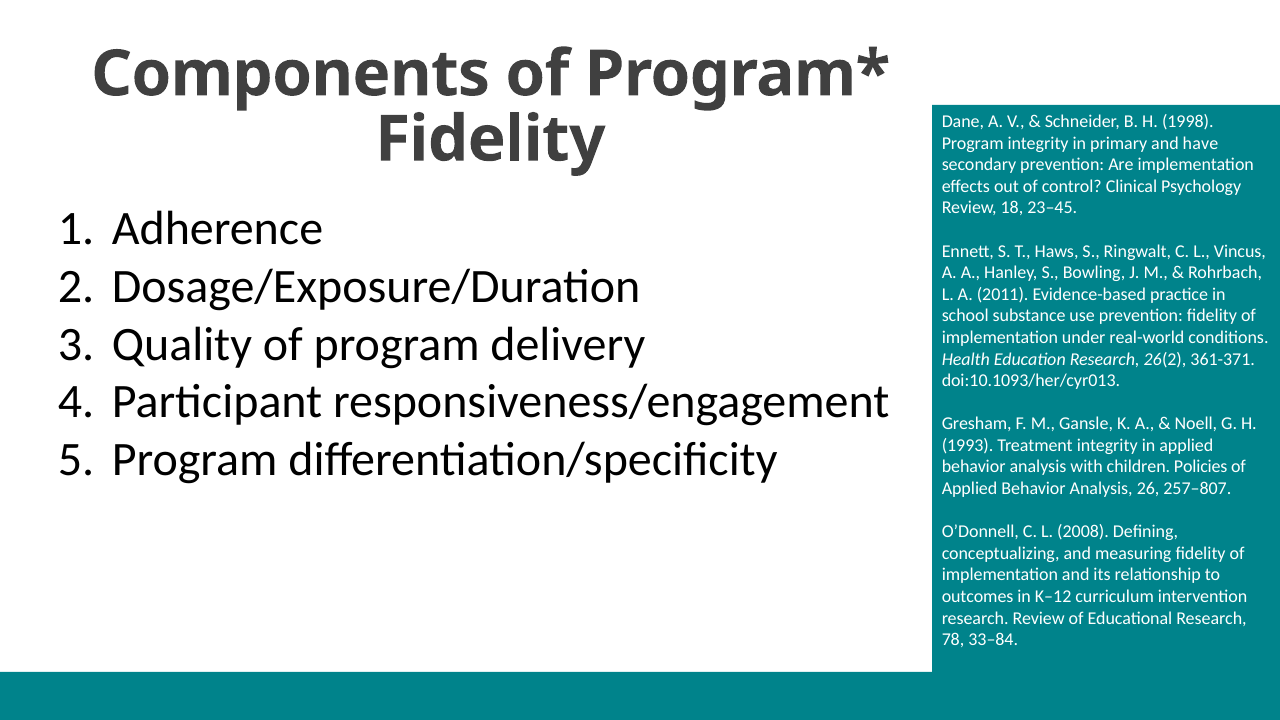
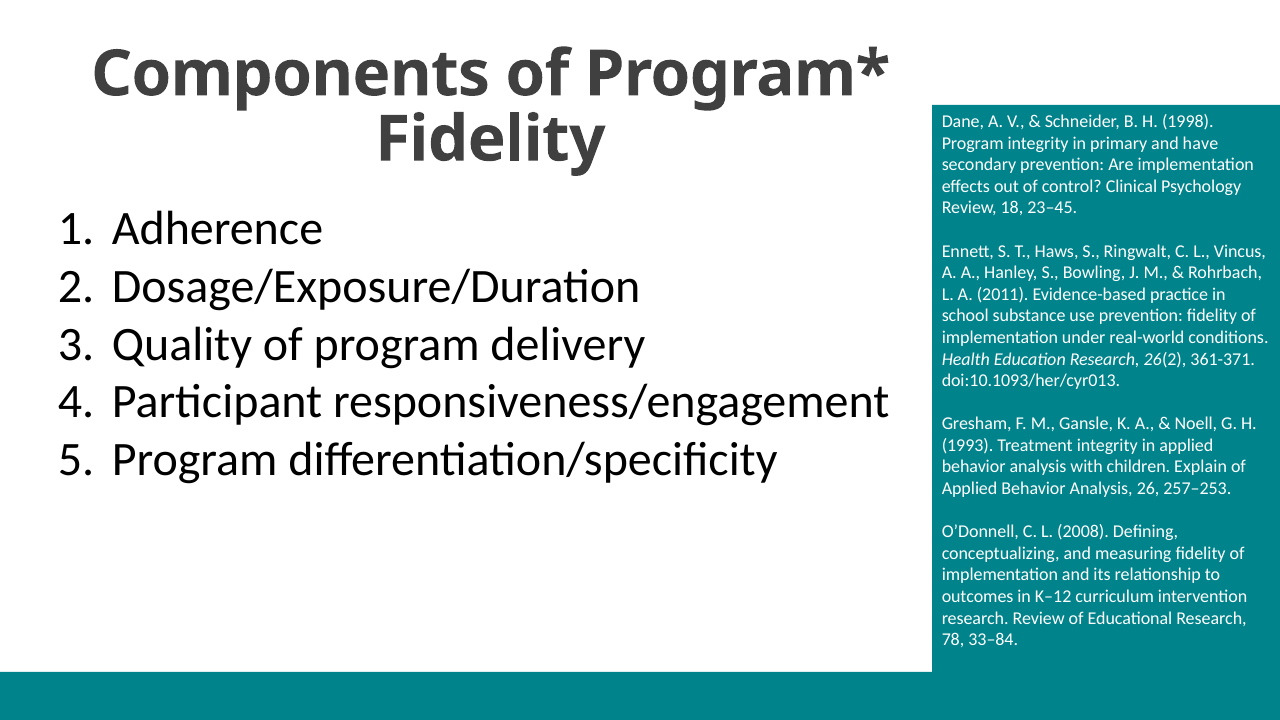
Policies: Policies -> Explain
257–807: 257–807 -> 257–253
